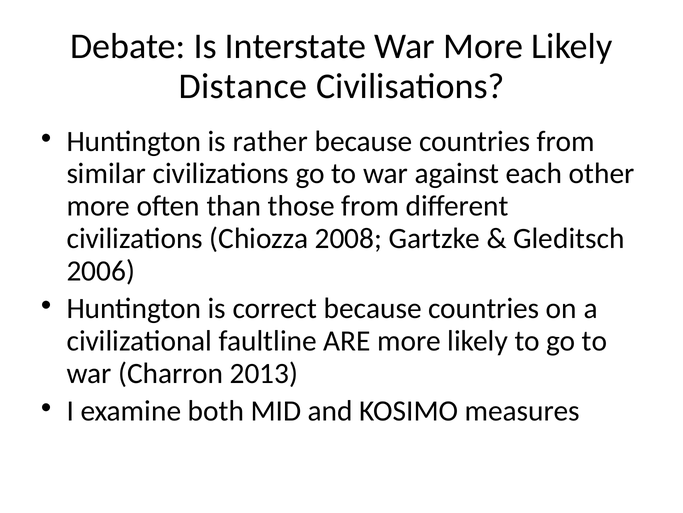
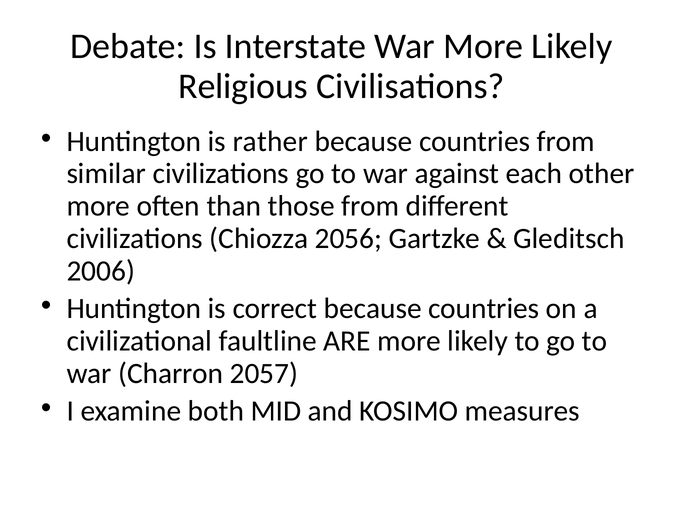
Distance: Distance -> Religious
2008: 2008 -> 2056
2013: 2013 -> 2057
